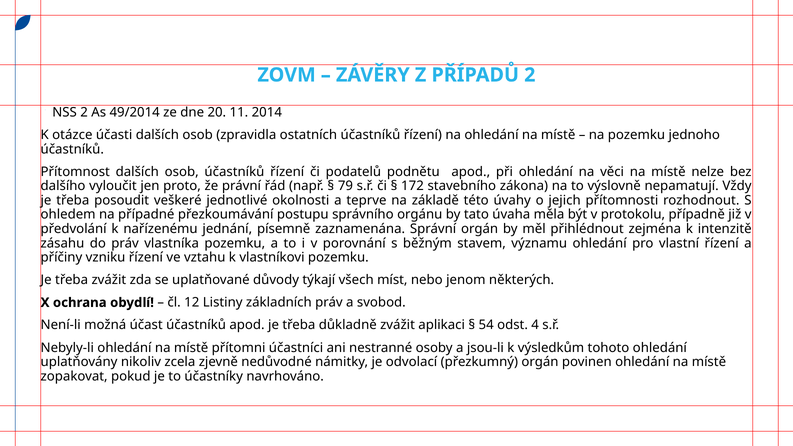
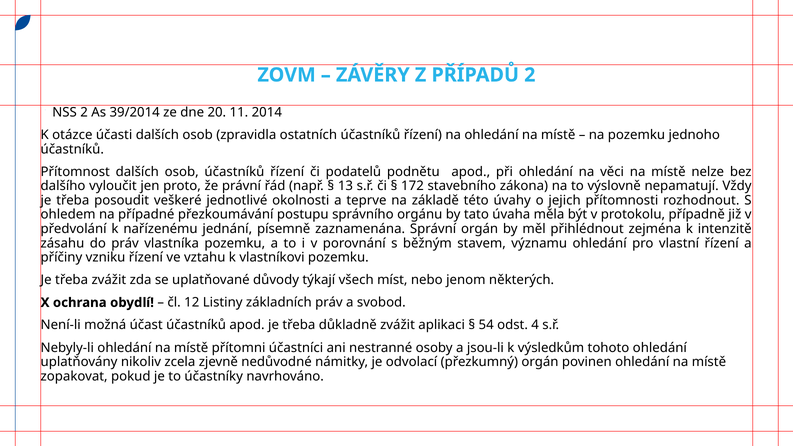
49/2014: 49/2014 -> 39/2014
79: 79 -> 13
